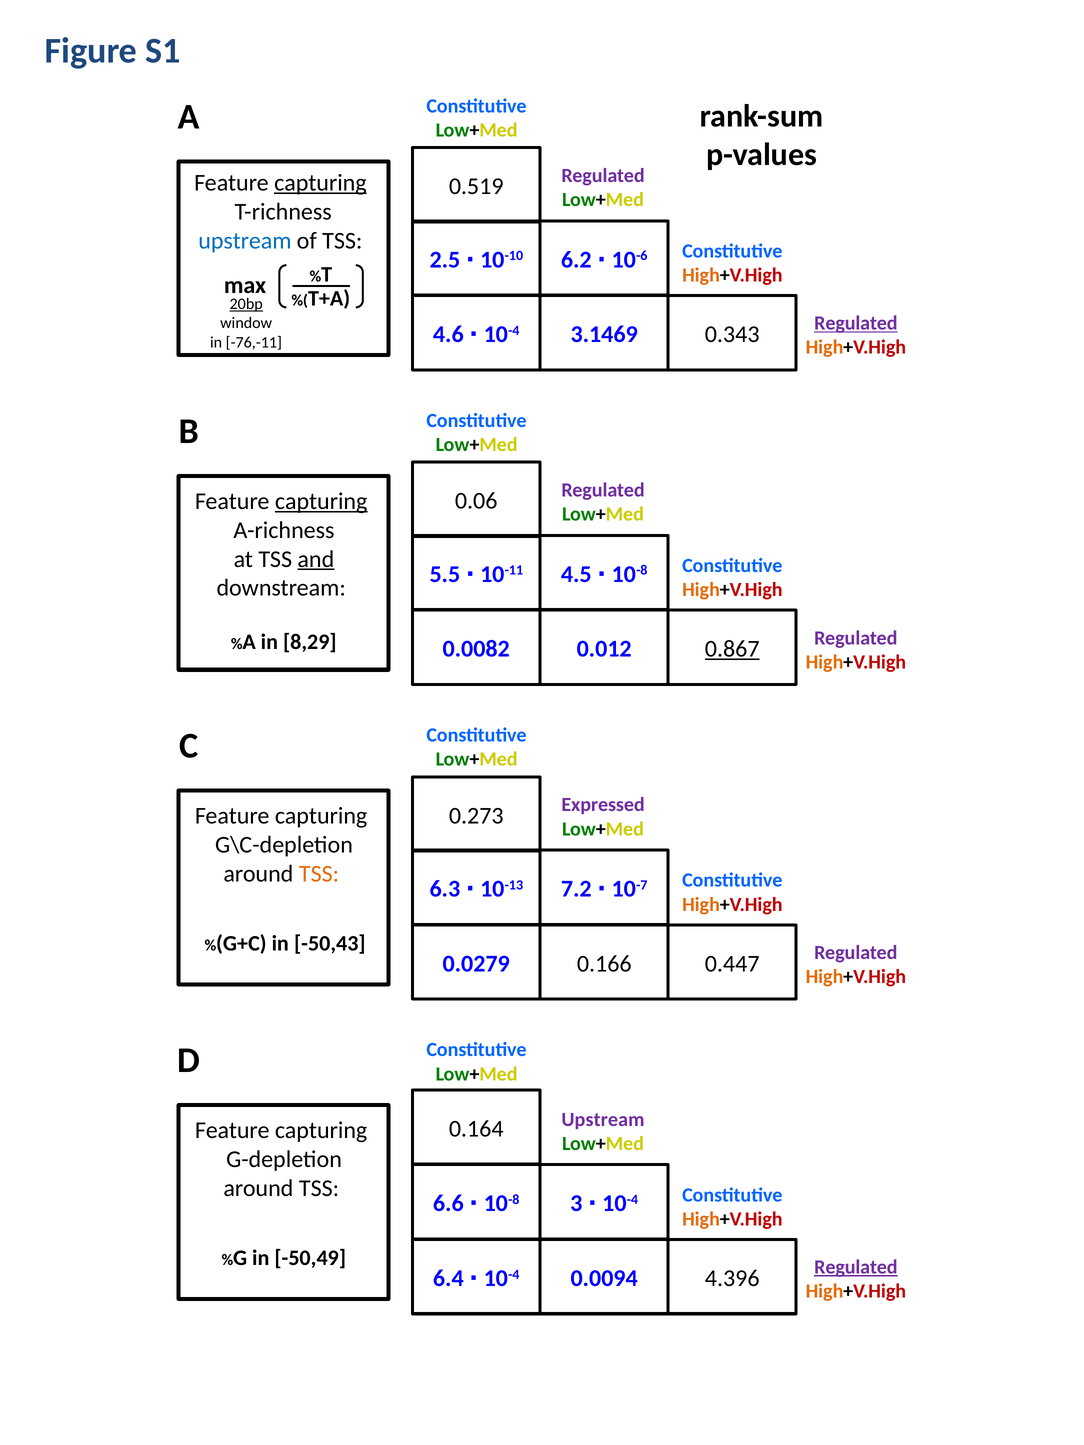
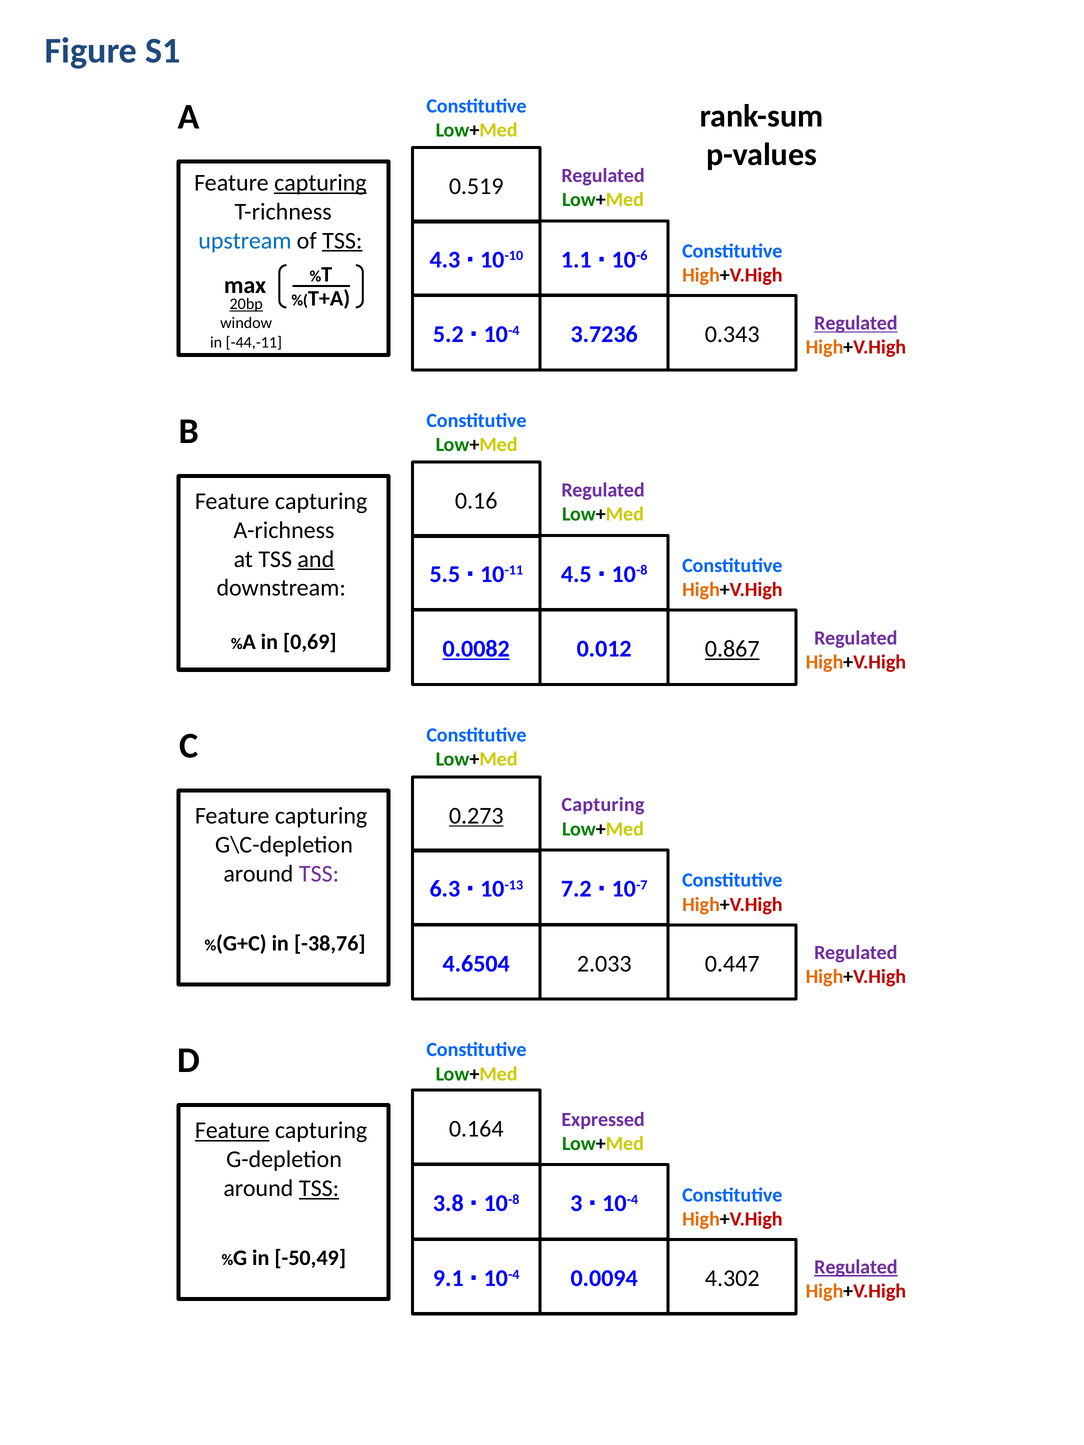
TSS at (342, 241) underline: none -> present
2.5: 2.5 -> 4.3
6.2: 6.2 -> 1.1
4.6: 4.6 -> 5.2
3.1469: 3.1469 -> 3.7236
-76,-11: -76,-11 -> -44,-11
0.06: 0.06 -> 0.16
capturing at (321, 501) underline: present -> none
8,29: 8,29 -> 0,69
0.0082 underline: none -> present
Expressed at (603, 805): Expressed -> Capturing
0.273 underline: none -> present
TSS at (319, 874) colour: orange -> purple
-50,43: -50,43 -> -38,76
0.0279: 0.0279 -> 4.6504
0.166: 0.166 -> 2.033
Upstream at (603, 1120): Upstream -> Expressed
Feature at (232, 1131) underline: none -> present
TSS at (319, 1189) underline: none -> present
6.6: 6.6 -> 3.8
6.4: 6.4 -> 9.1
4.396: 4.396 -> 4.302
